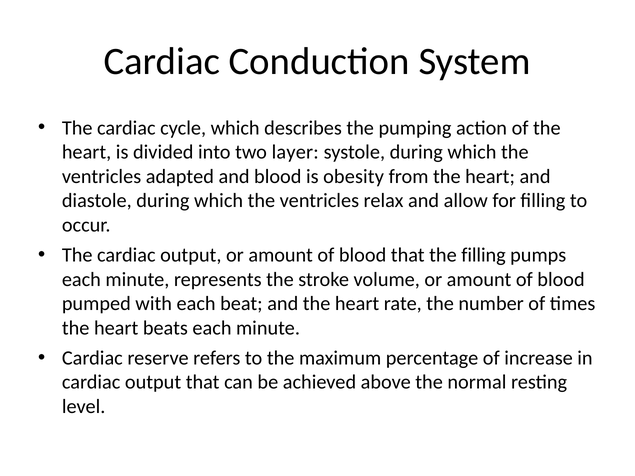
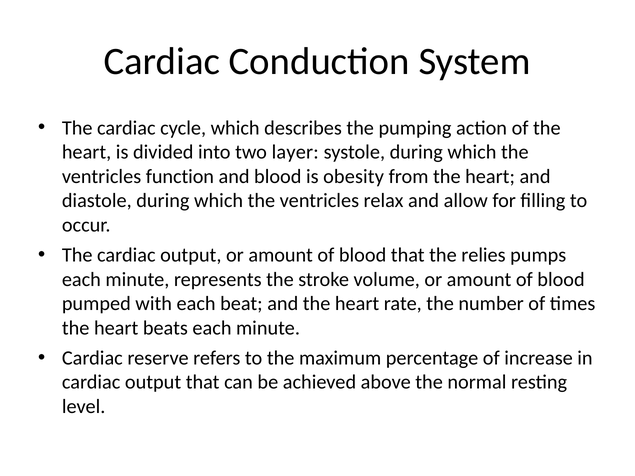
adapted: adapted -> function
the filling: filling -> relies
